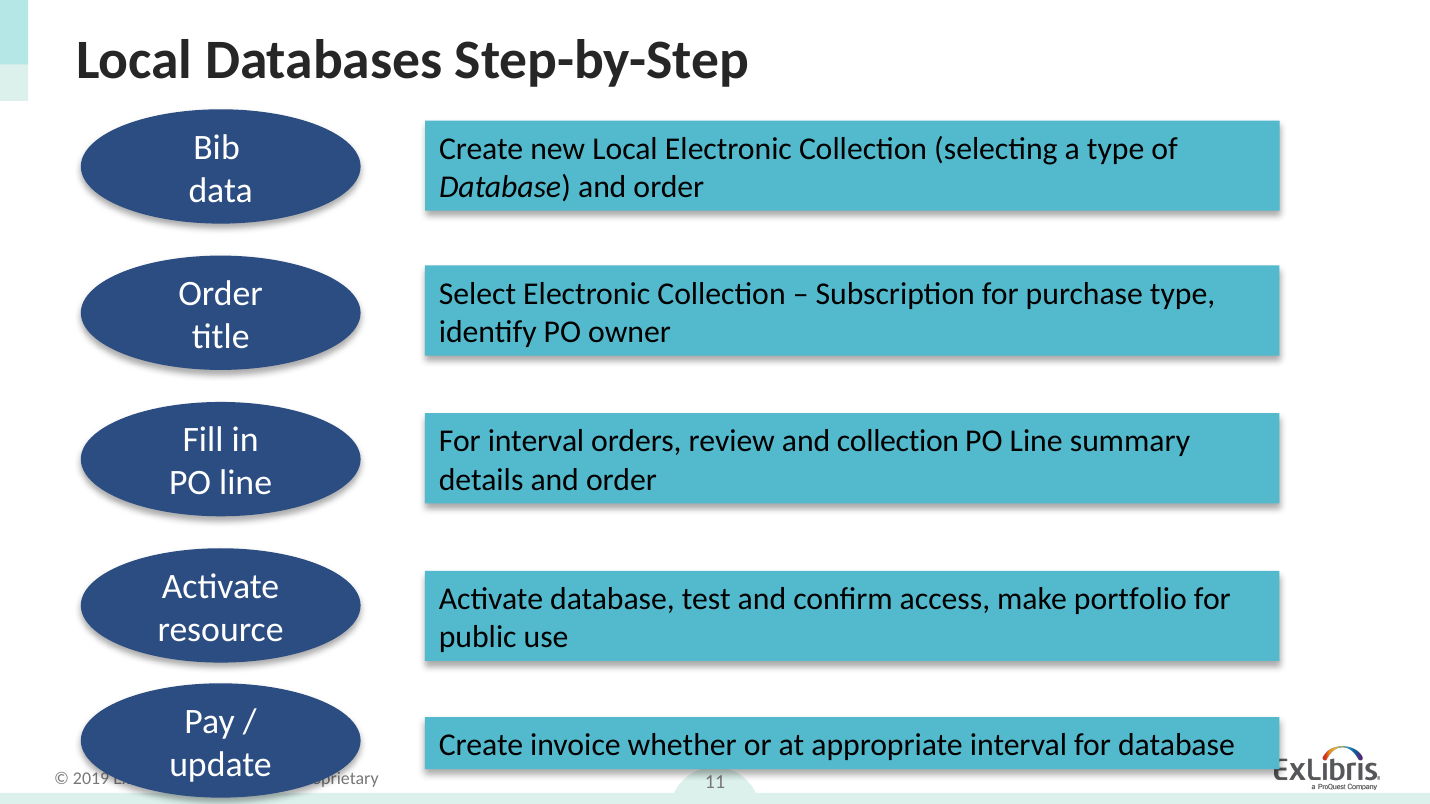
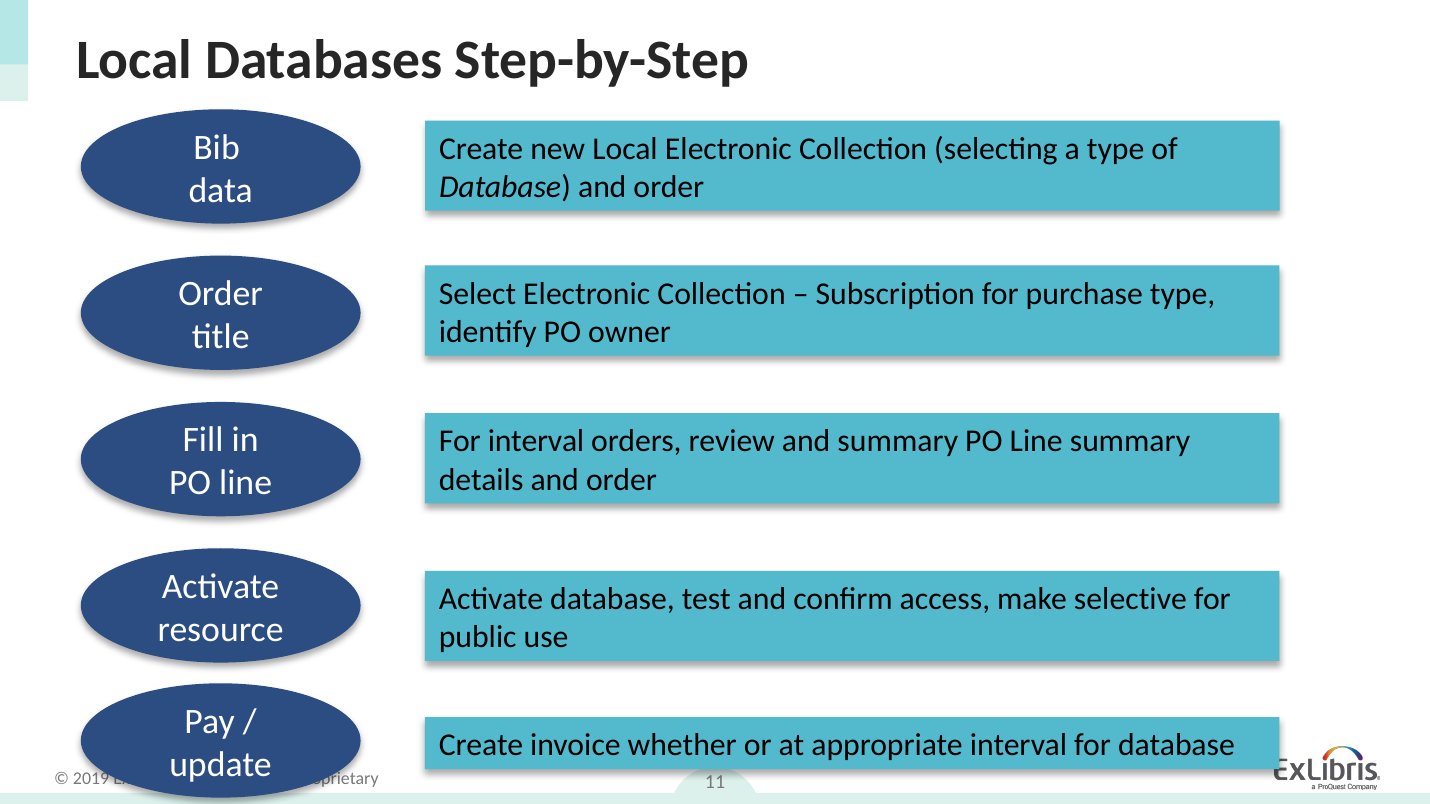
and collection: collection -> summary
portfolio: portfolio -> selective
